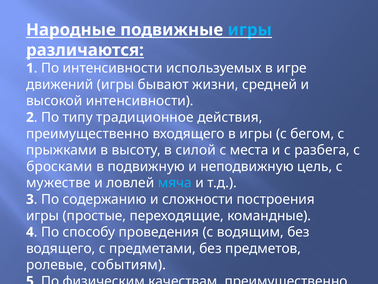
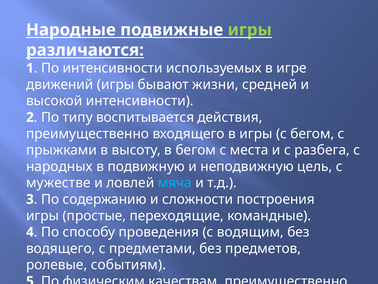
игры at (250, 30) colour: light blue -> light green
традиционное: традиционное -> воспитывается
в силой: силой -> бегом
бросками: бросками -> народных
